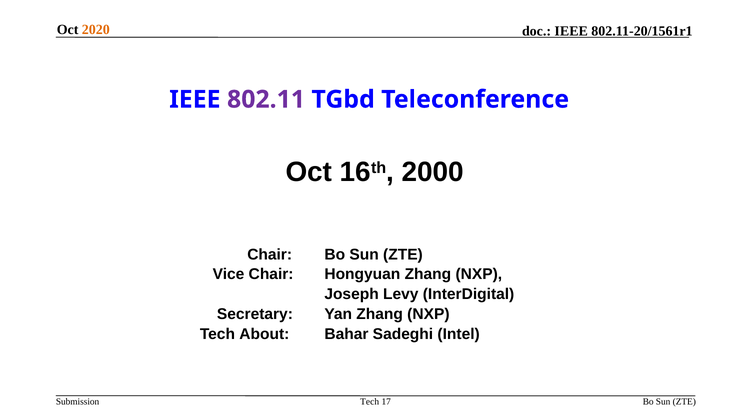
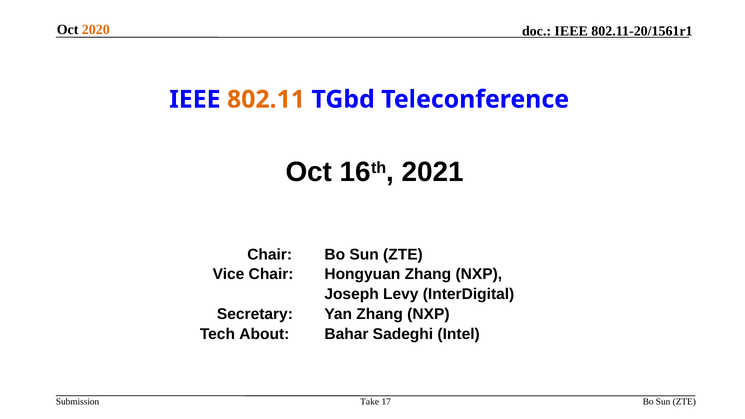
802.11 colour: purple -> orange
2000: 2000 -> 2021
Tech at (370, 402): Tech -> Take
